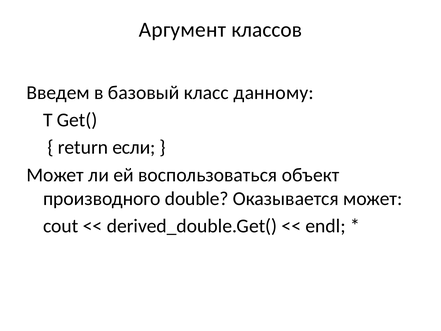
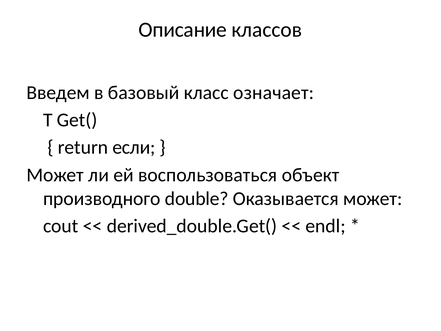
Аргумент: Аргумент -> Описание
данному: данному -> означает
